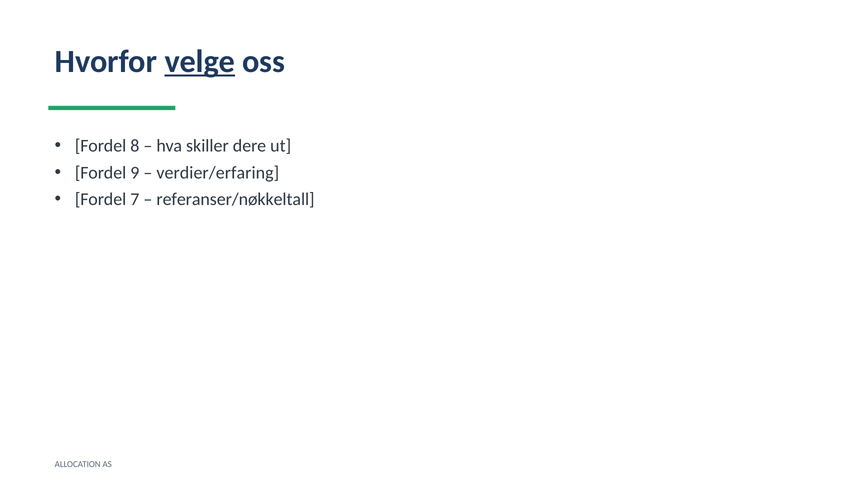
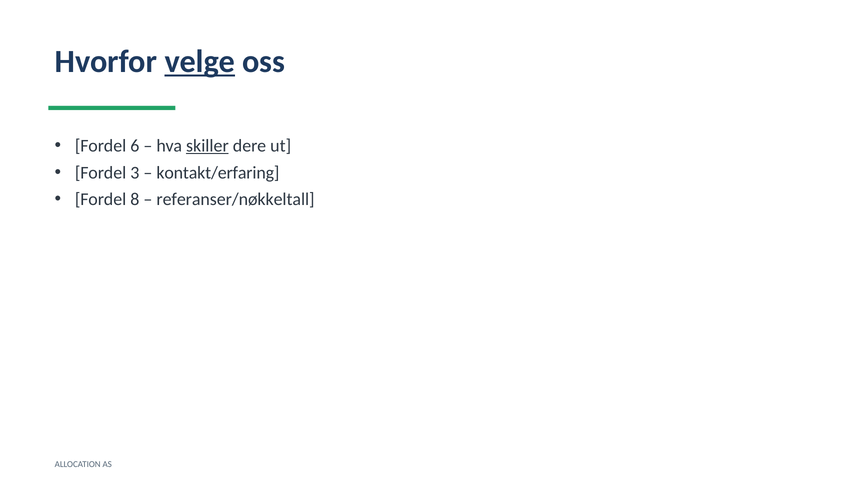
8: 8 -> 6
skiller underline: none -> present
9: 9 -> 3
verdier/erfaring: verdier/erfaring -> kontakt/erfaring
7: 7 -> 8
